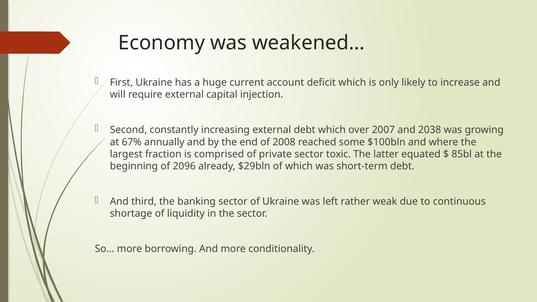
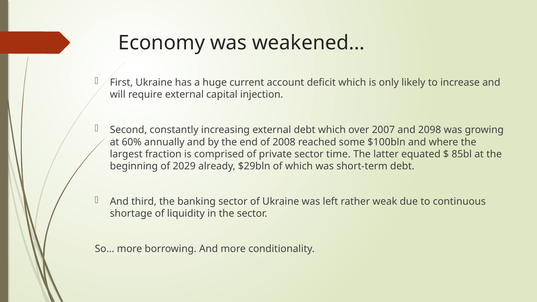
2038: 2038 -> 2098
67%: 67% -> 60%
toxic: toxic -> time
2096: 2096 -> 2029
